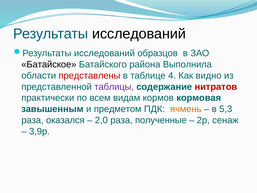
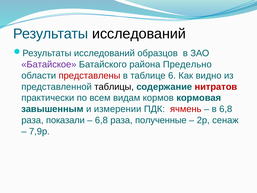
Батайское colour: black -> purple
Выполнила: Выполнила -> Предельно
4: 4 -> 6
таблицы colour: purple -> black
предметом: предметом -> измерении
ячмень colour: orange -> red
в 5,3: 5,3 -> 6,8
оказался: оказался -> показали
2,0 at (101, 120): 2,0 -> 6,8
3,9р: 3,9р -> 7,9р
